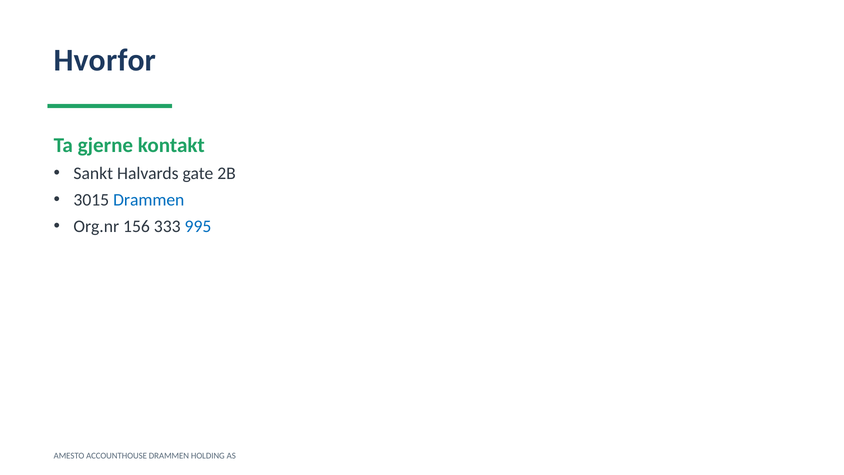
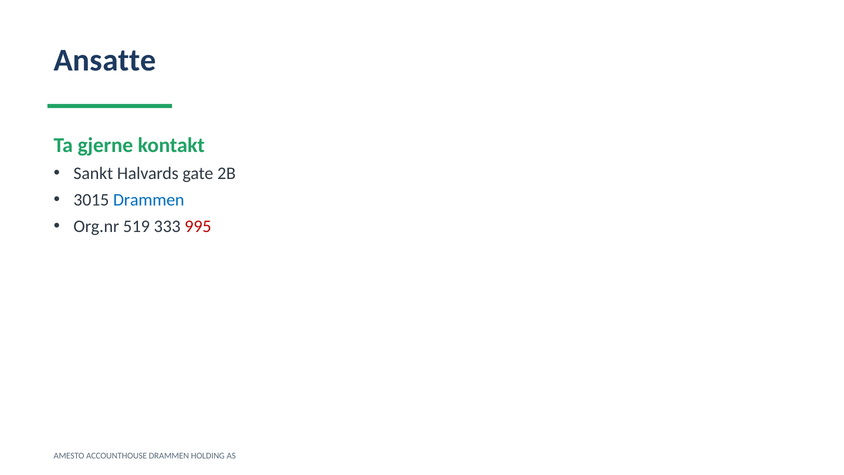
Hvorfor: Hvorfor -> Ansatte
156: 156 -> 519
995 colour: blue -> red
